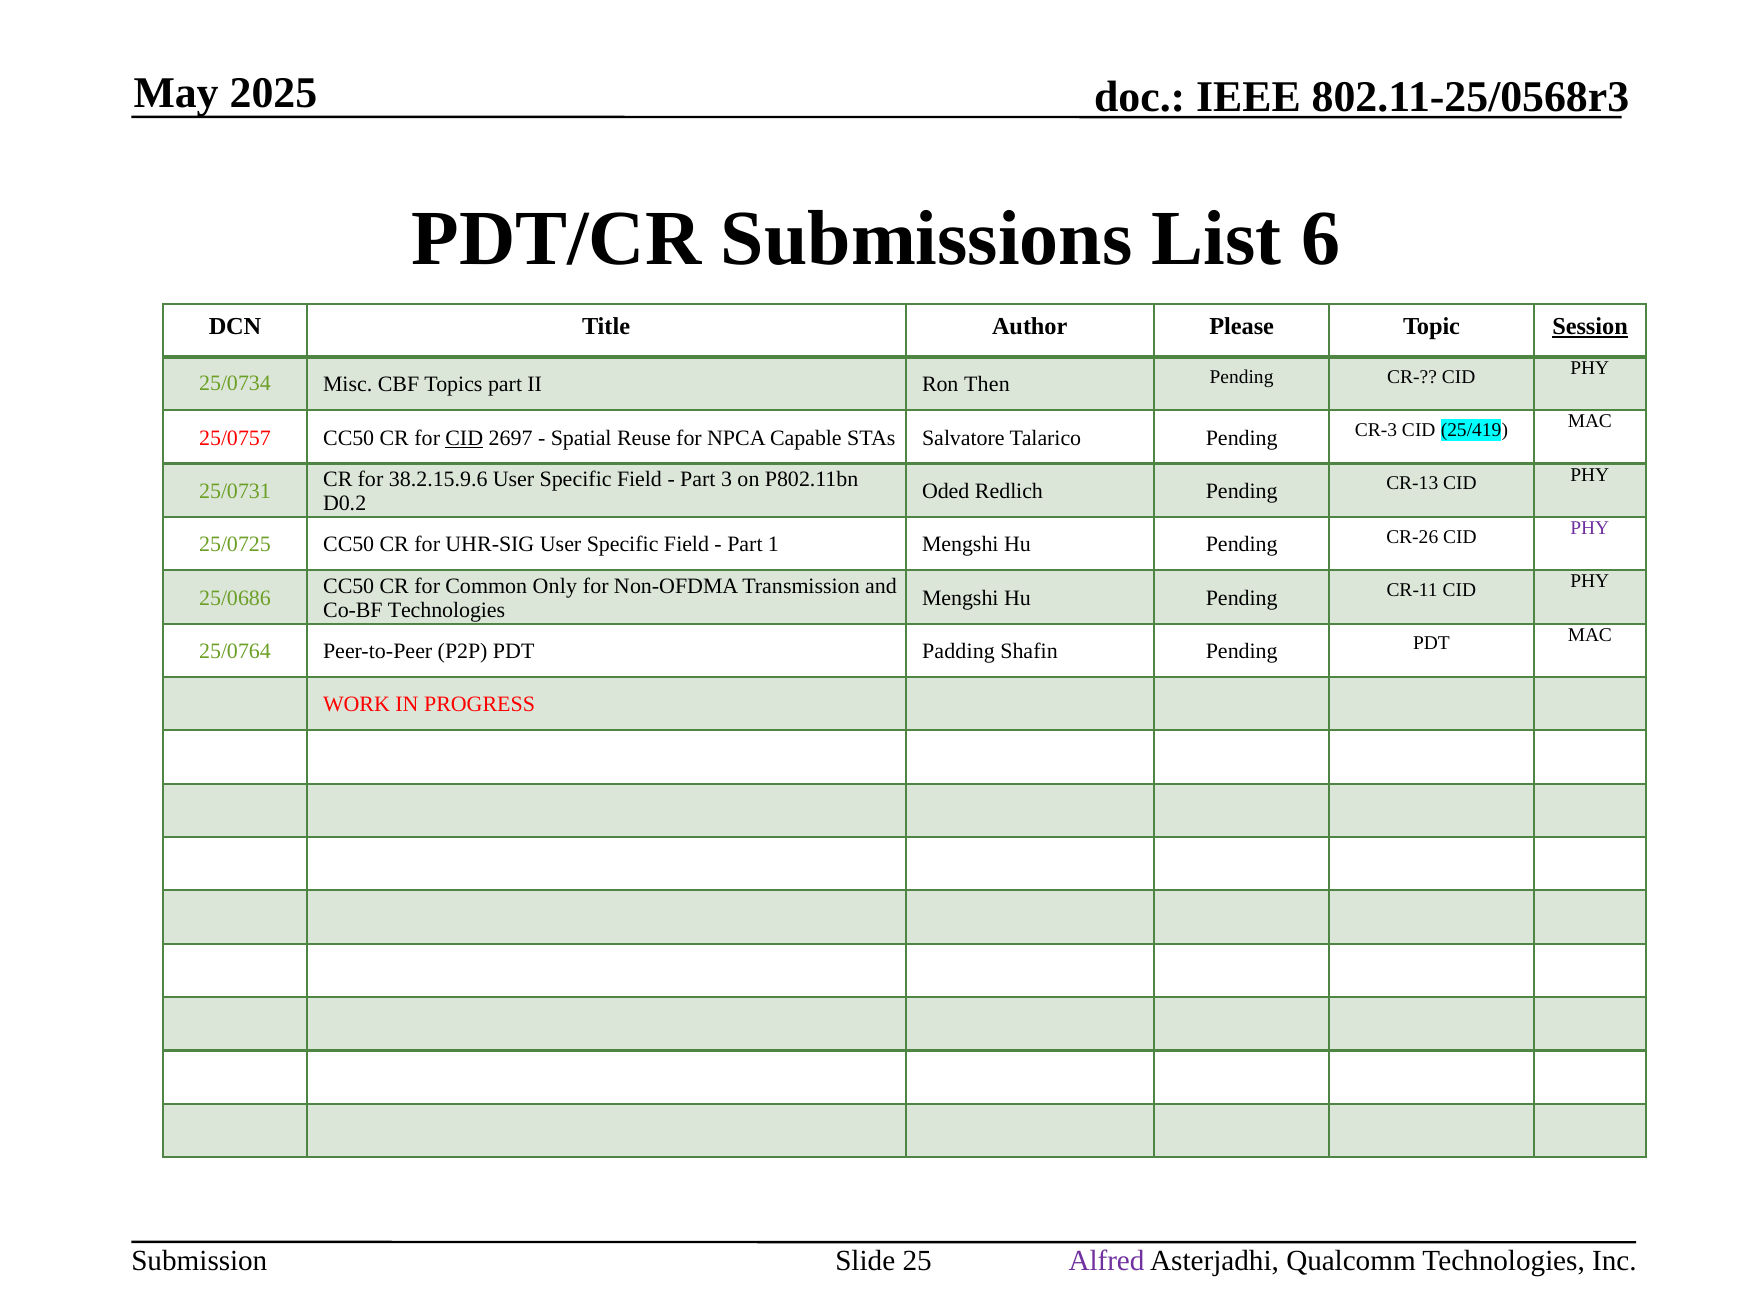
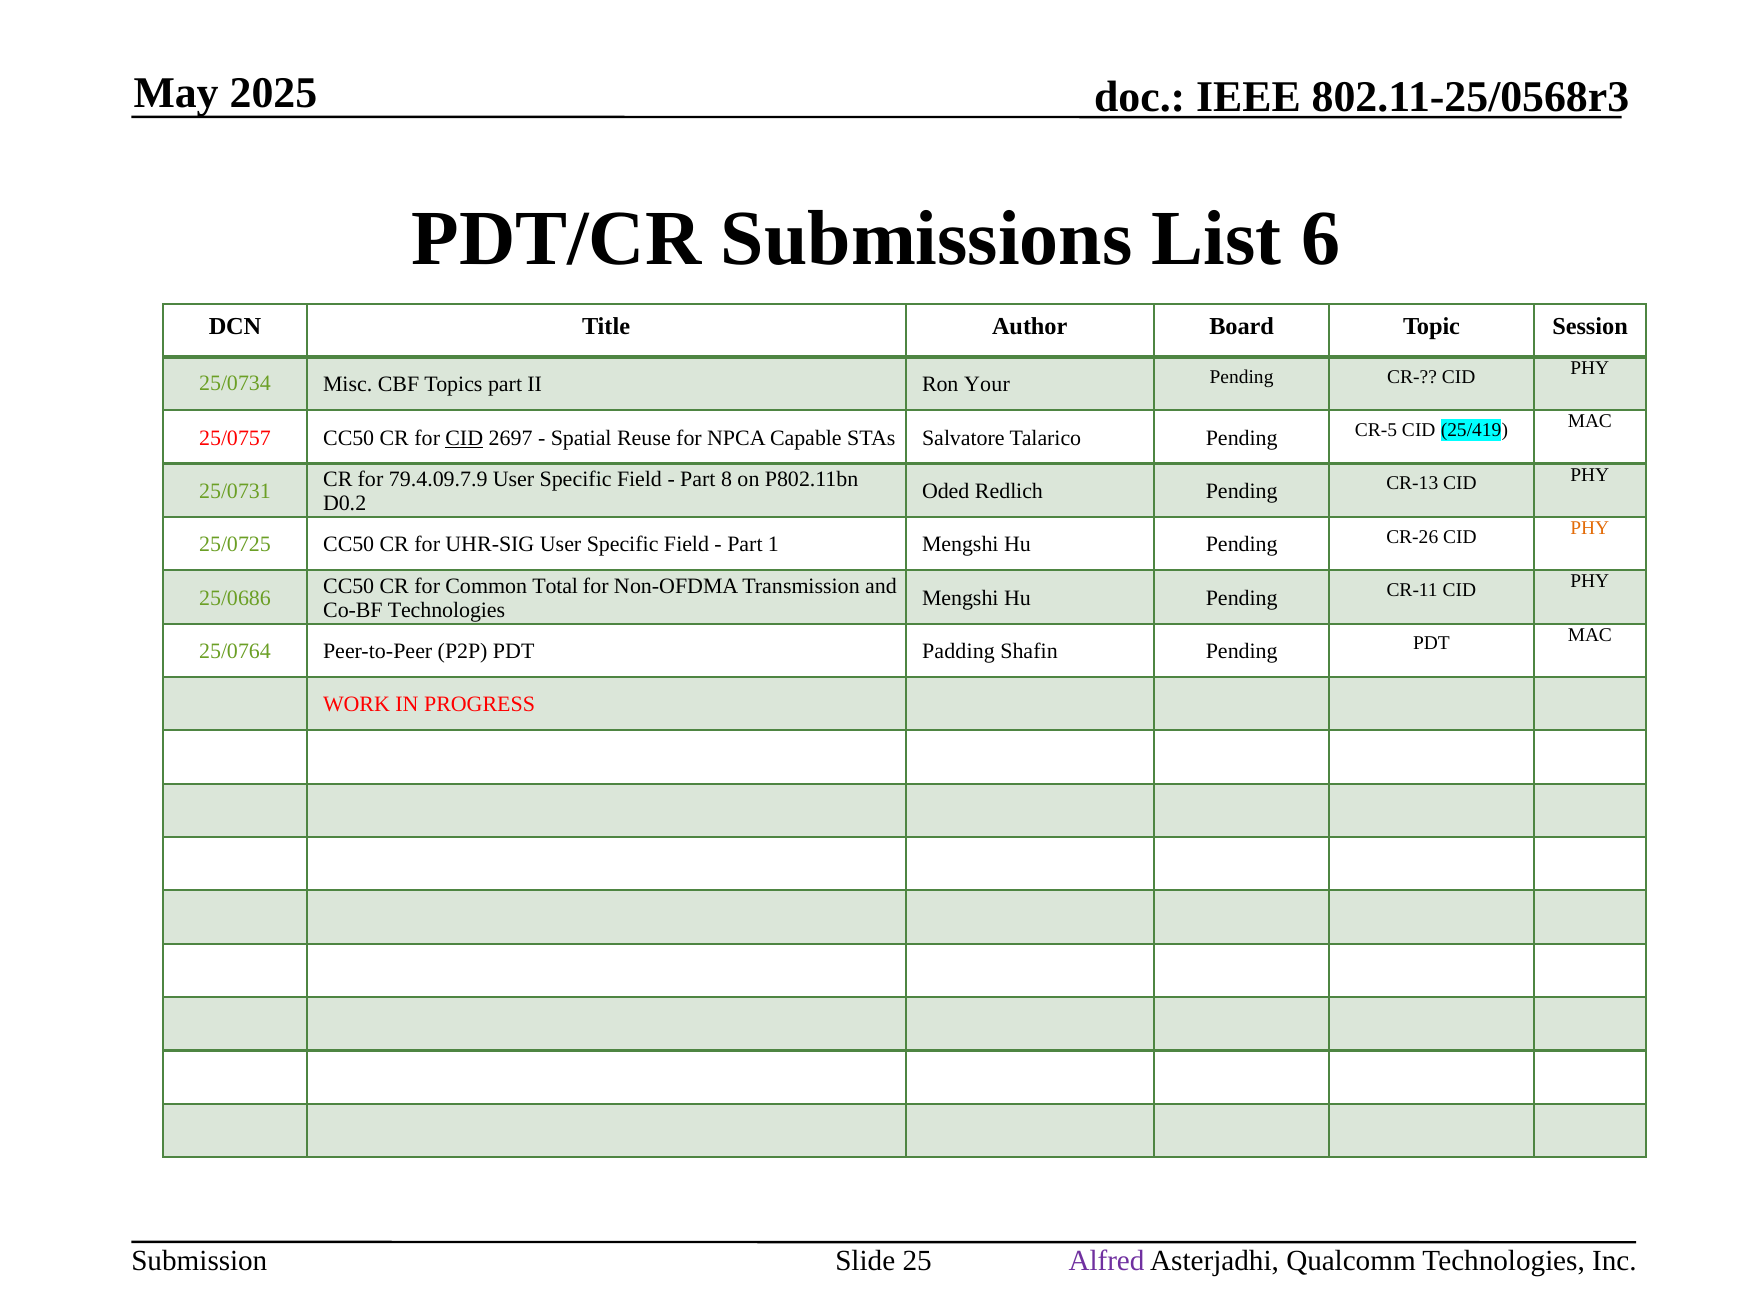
Please: Please -> Board
Session underline: present -> none
Then: Then -> Your
CR-3: CR-3 -> CR-5
38.2.15.9.6: 38.2.15.9.6 -> 79.4.09.7.9
3: 3 -> 8
PHY at (1590, 528) colour: purple -> orange
Only: Only -> Total
